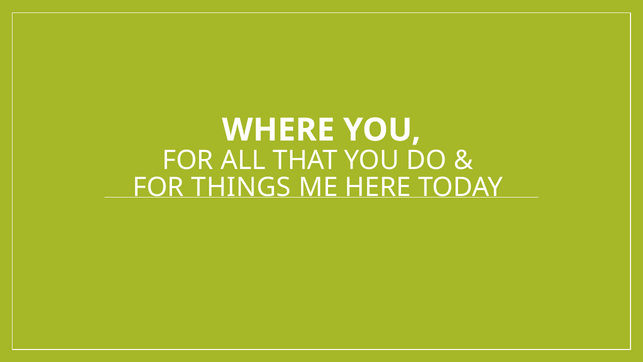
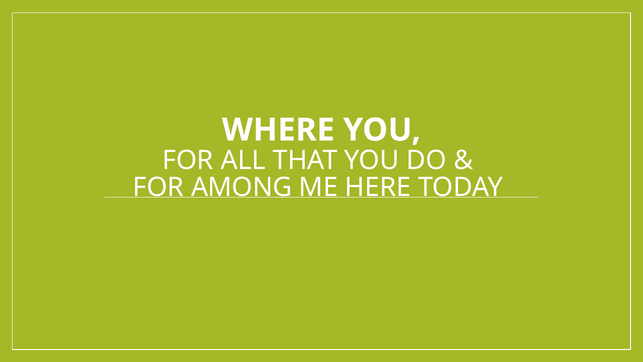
THINGS: THINGS -> AMONG
